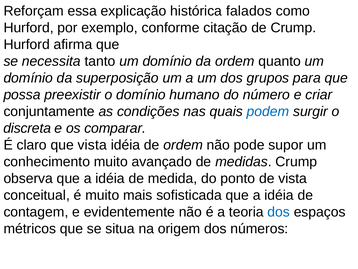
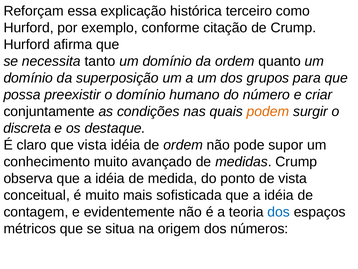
falados: falados -> terceiro
podem colour: blue -> orange
comparar: comparar -> destaque
